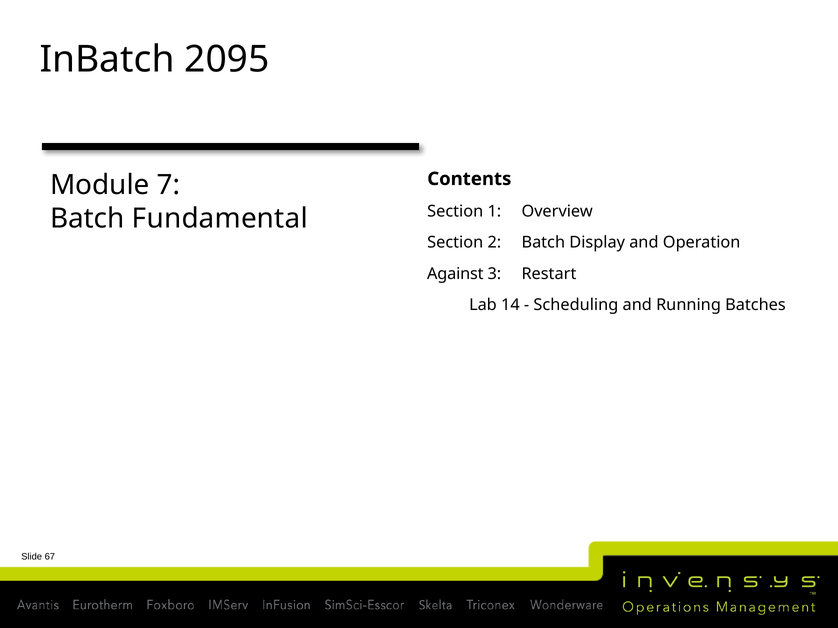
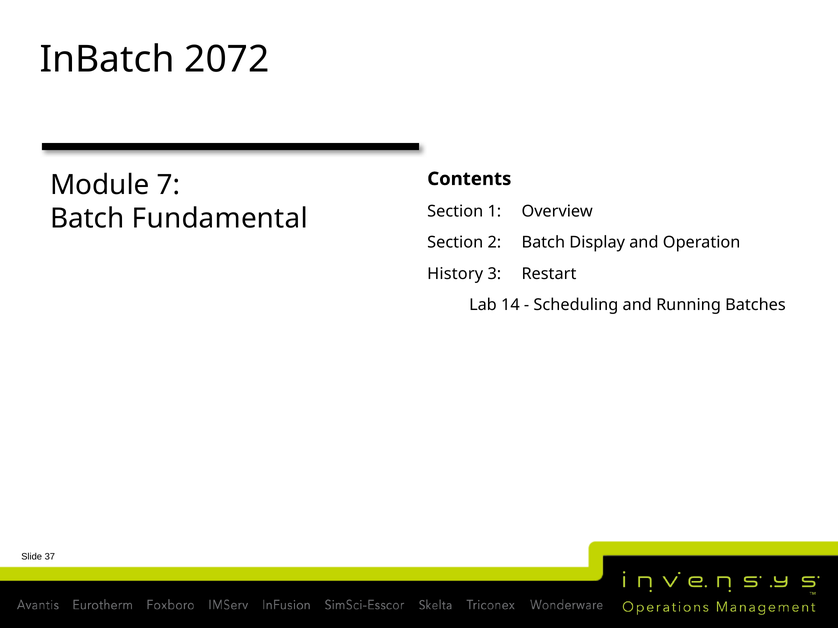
2095: 2095 -> 2072
Against: Against -> History
67: 67 -> 37
